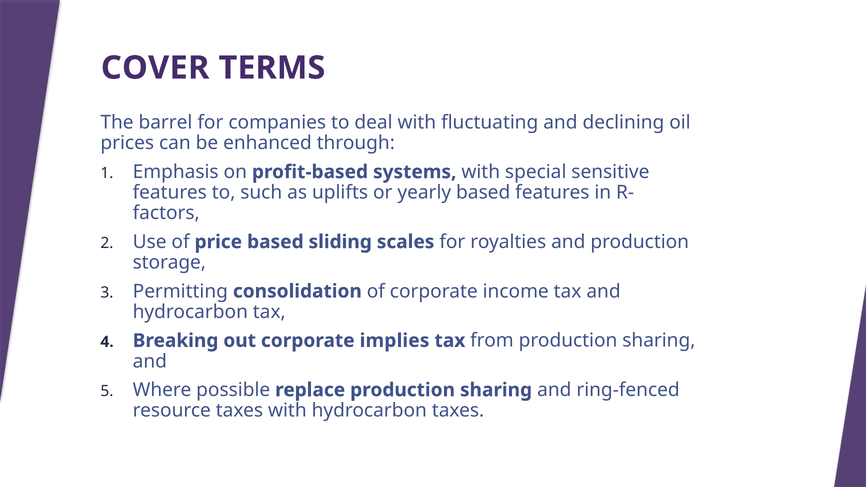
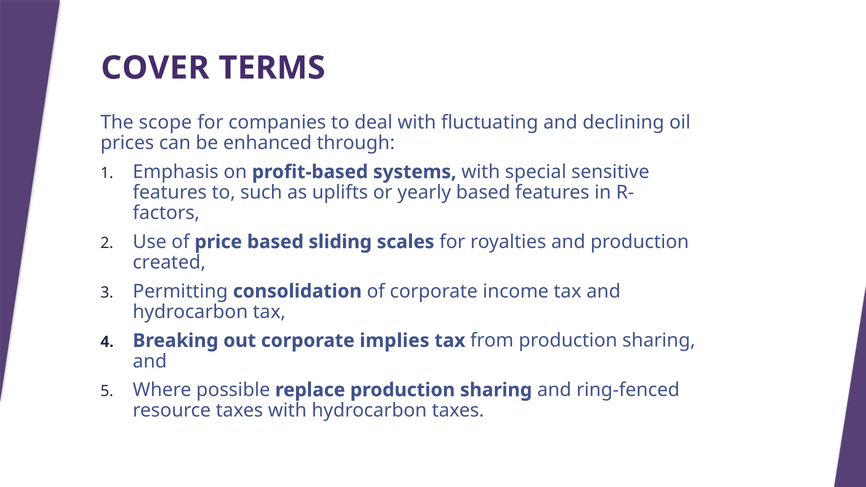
barrel: barrel -> scope
storage: storage -> created
